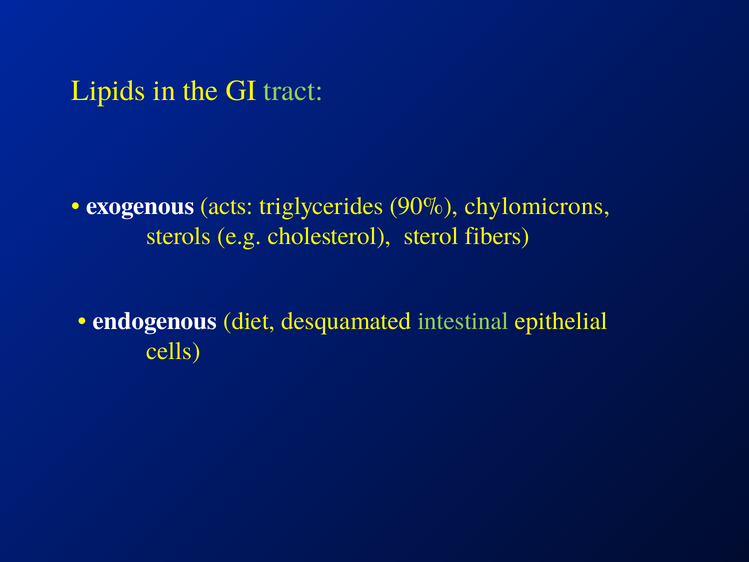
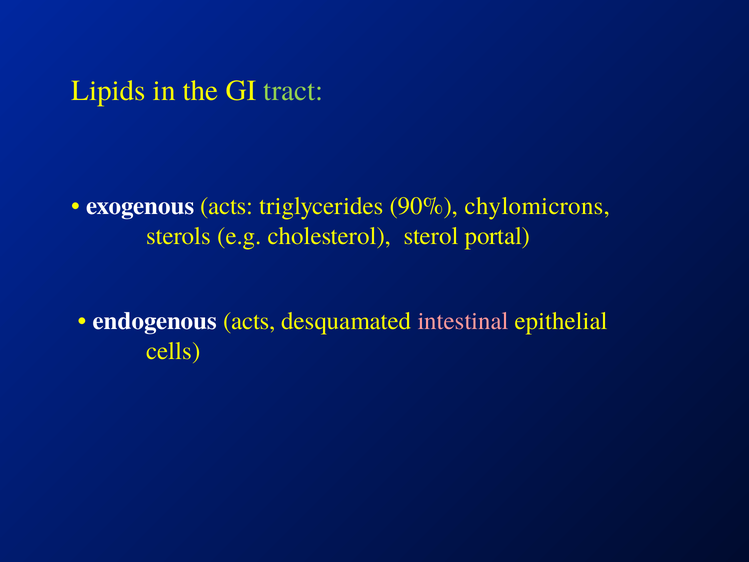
fibers: fibers -> portal
endogenous diet: diet -> acts
intestinal colour: light green -> pink
